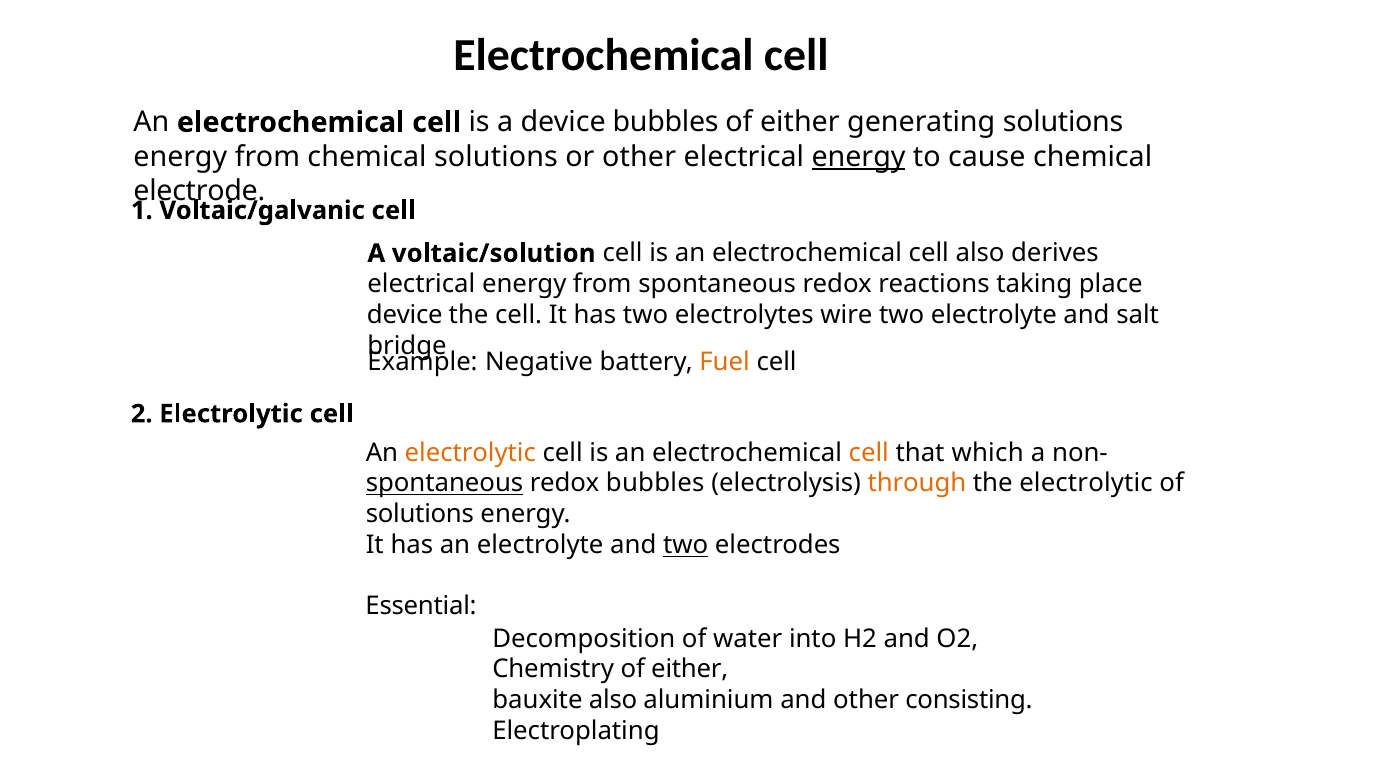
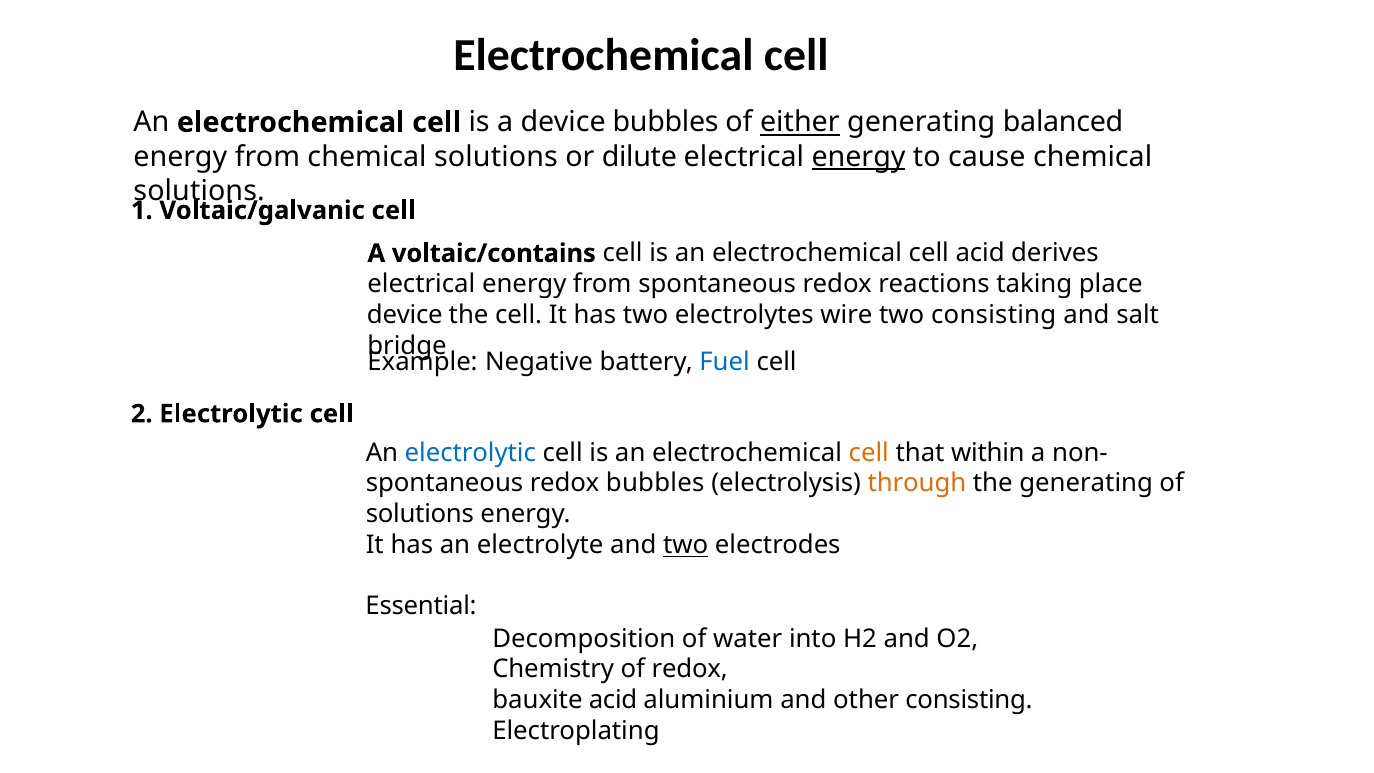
either at (800, 122) underline: none -> present
generating solutions: solutions -> balanced
or other: other -> dilute
electrode at (199, 191): electrode -> solutions
voltaic/solution: voltaic/solution -> voltaic/contains
cell also: also -> acid
two electrolyte: electrolyte -> consisting
Fuel colour: orange -> blue
electrolytic at (470, 452) colour: orange -> blue
which: which -> within
spontaneous at (445, 483) underline: present -> none
the electrolytic: electrolytic -> generating
either at (690, 669): either -> redox
bauxite also: also -> acid
